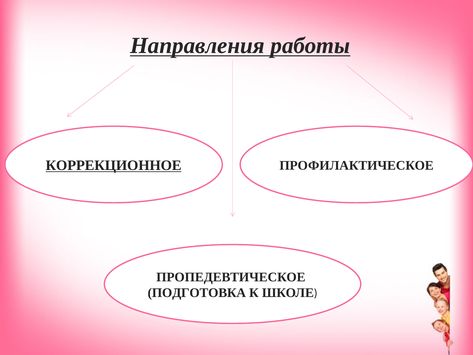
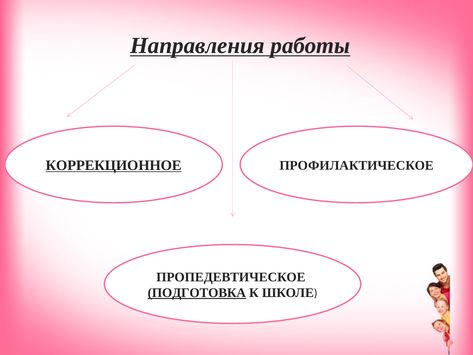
ПОДГОТОВКА underline: none -> present
